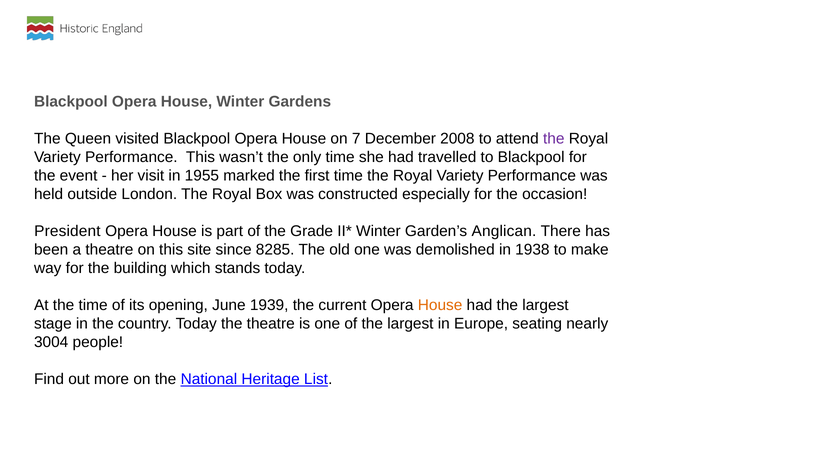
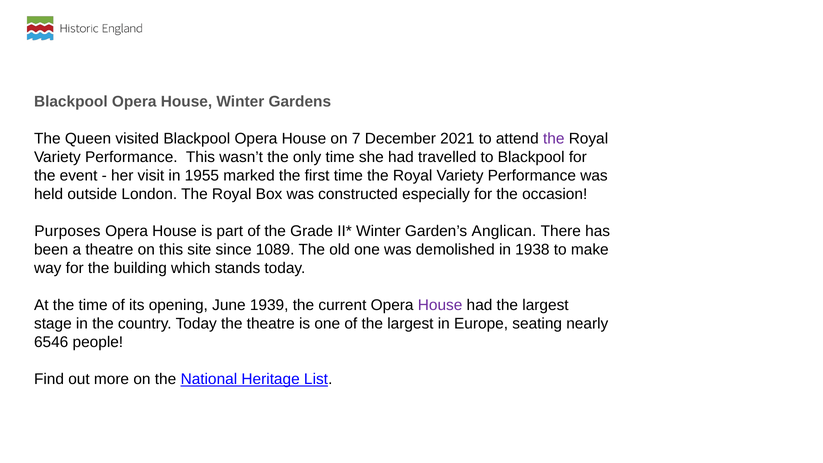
2008: 2008 -> 2021
President: President -> Purposes
8285: 8285 -> 1089
House at (440, 305) colour: orange -> purple
3004: 3004 -> 6546
